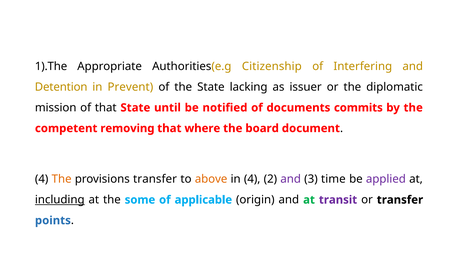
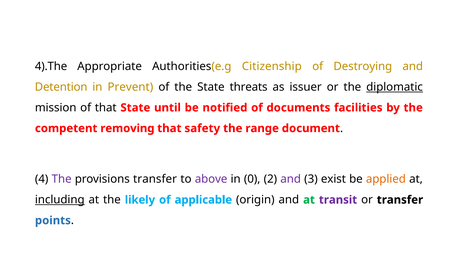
1).The: 1).The -> 4).The
Interfering: Interfering -> Destroying
lacking: lacking -> threats
diplomatic underline: none -> present
commits: commits -> facilities
where: where -> safety
board: board -> range
The at (62, 179) colour: orange -> purple
above colour: orange -> purple
in 4: 4 -> 0
time: time -> exist
applied colour: purple -> orange
some: some -> likely
